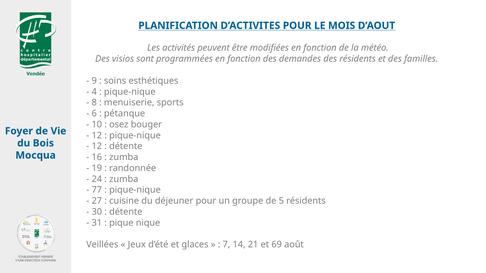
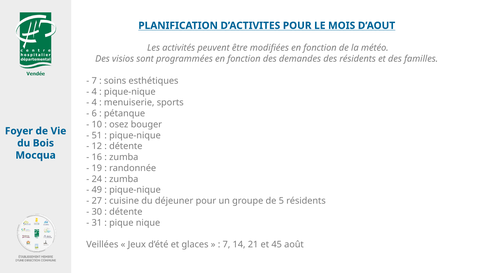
9 at (94, 81): 9 -> 7
8 at (94, 103): 8 -> 4
12 at (97, 136): 12 -> 51
77: 77 -> 49
69: 69 -> 45
